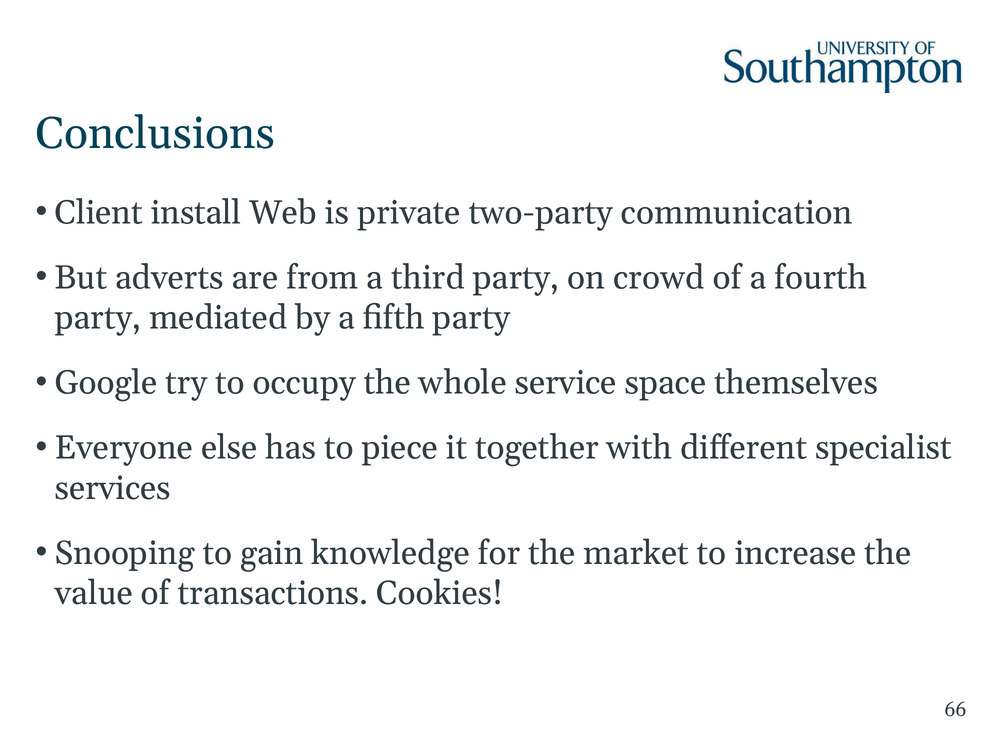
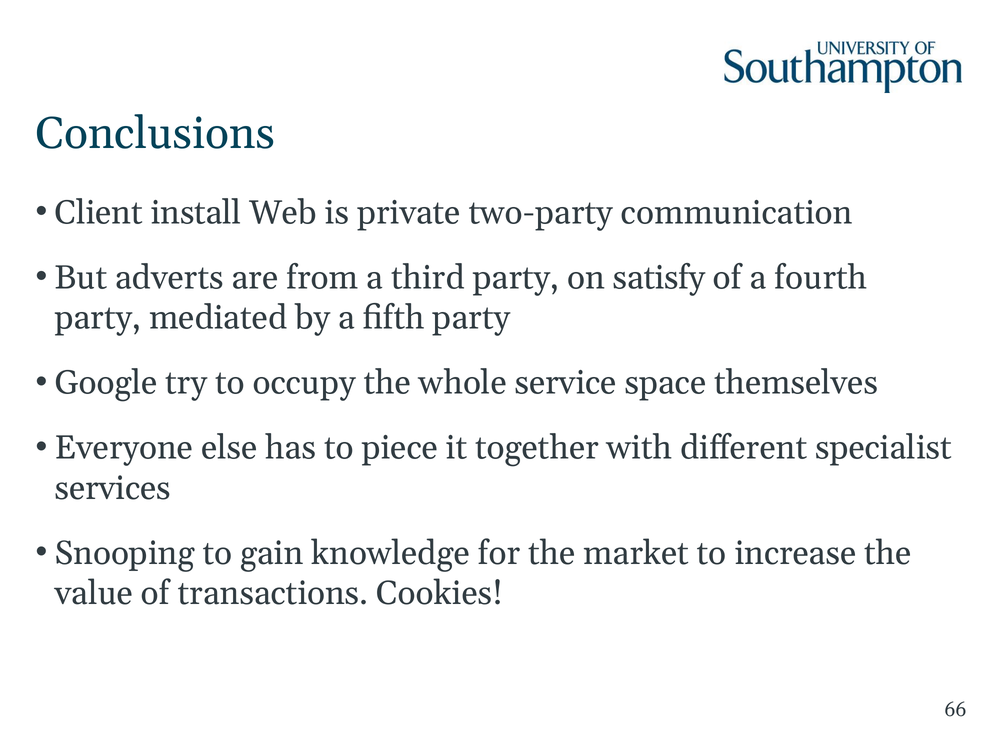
crowd: crowd -> satisfy
